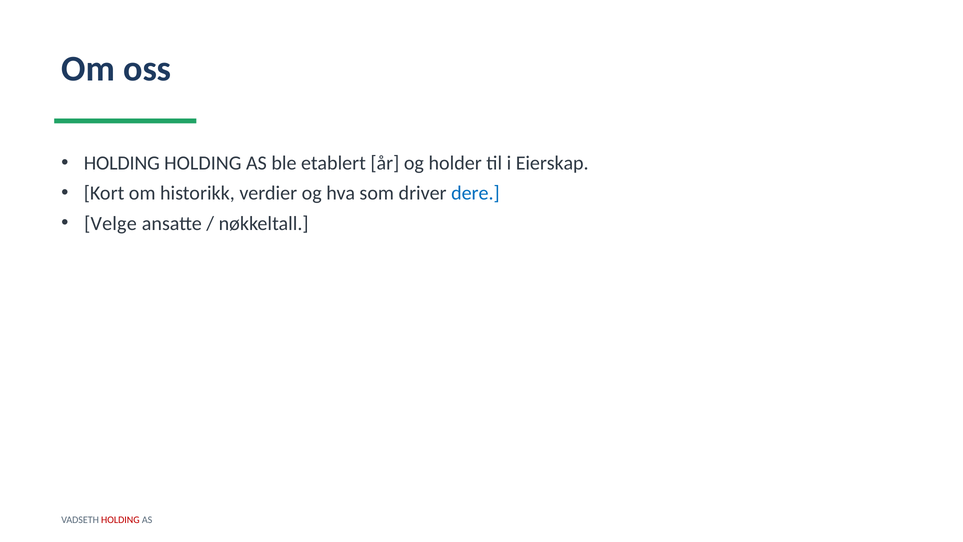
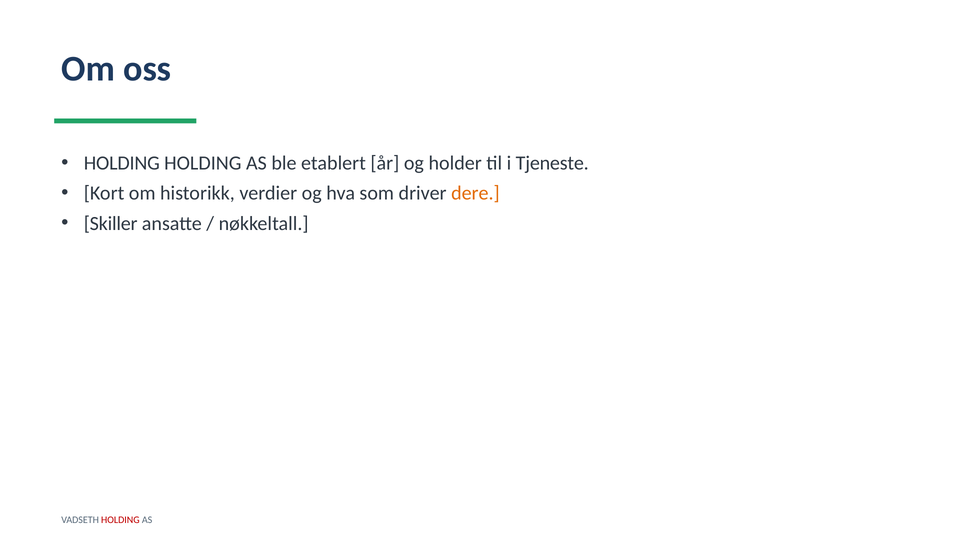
Eierskap: Eierskap -> Tjeneste
dere colour: blue -> orange
Velge: Velge -> Skiller
